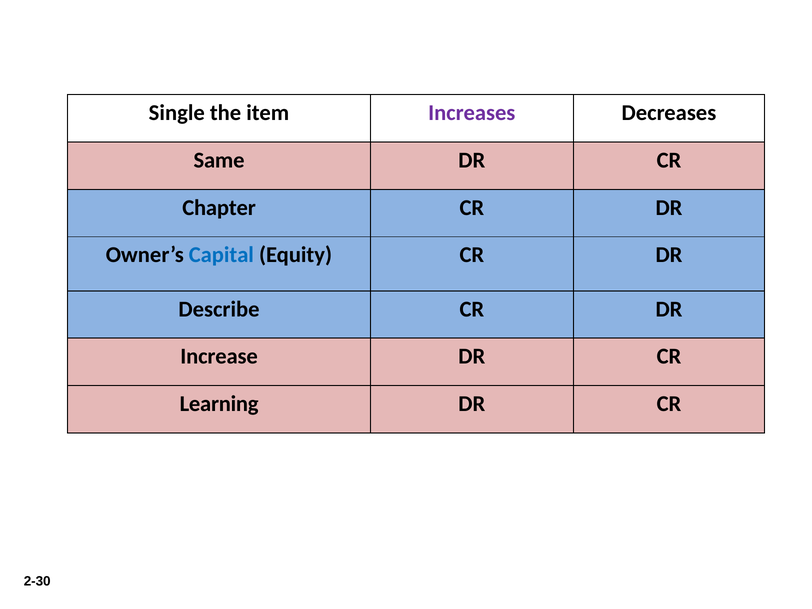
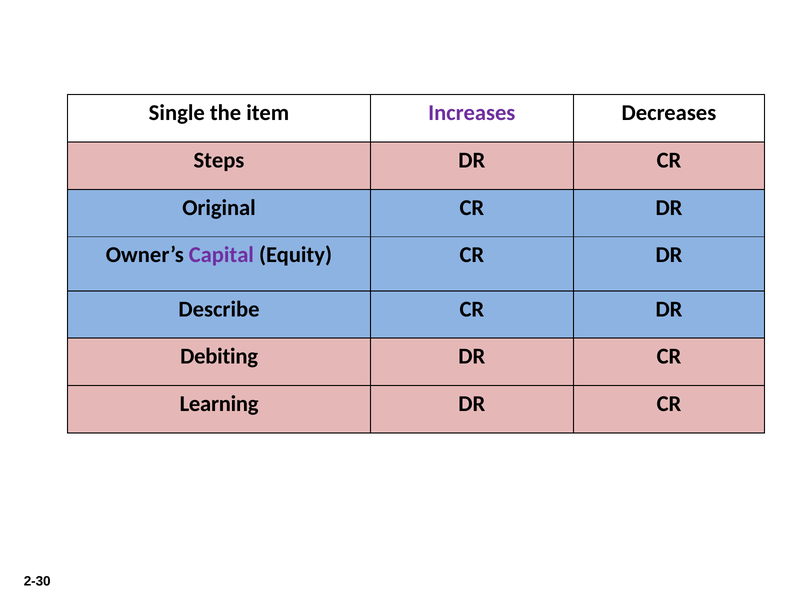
Same: Same -> Steps
Chapter: Chapter -> Original
Capital colour: blue -> purple
Increase: Increase -> Debiting
